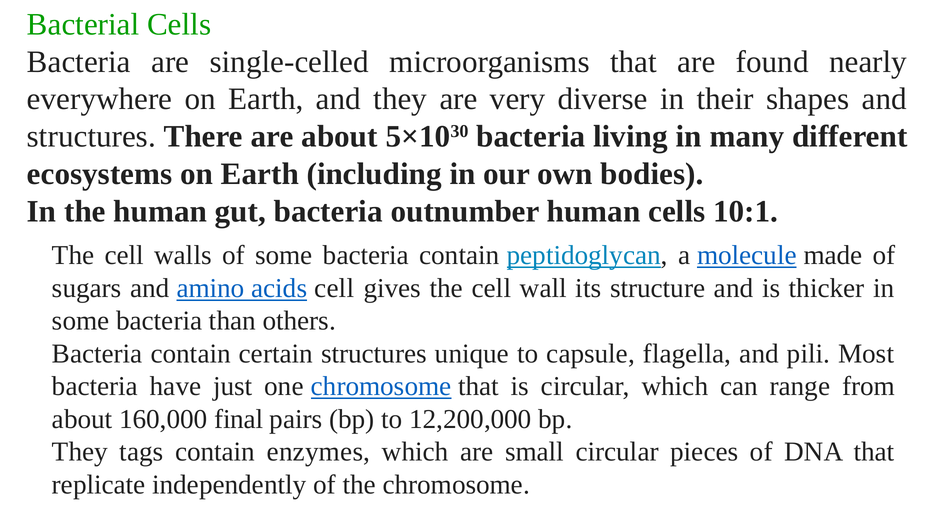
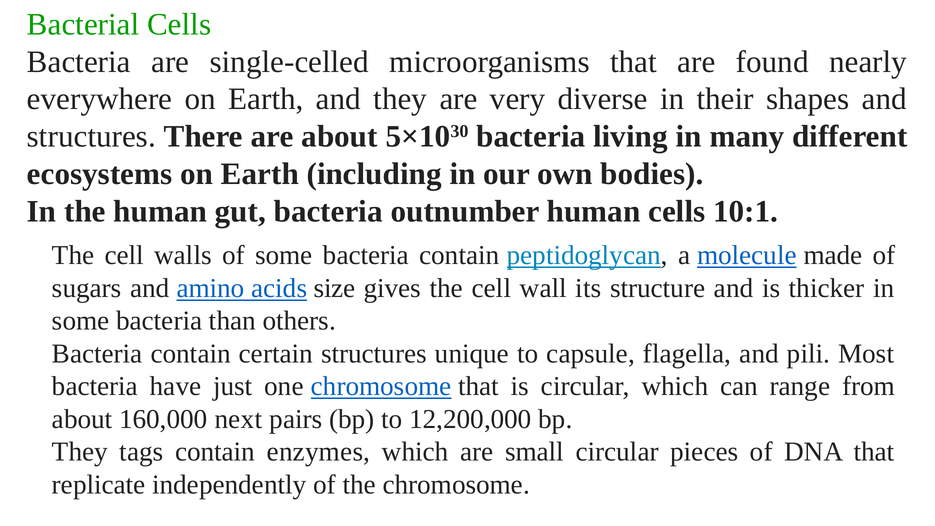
acids cell: cell -> size
final: final -> next
